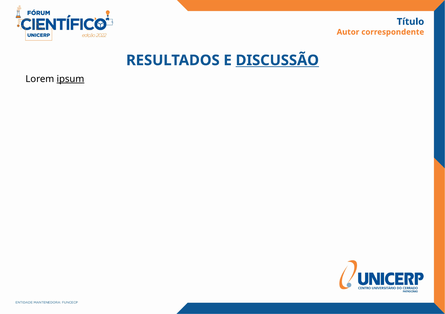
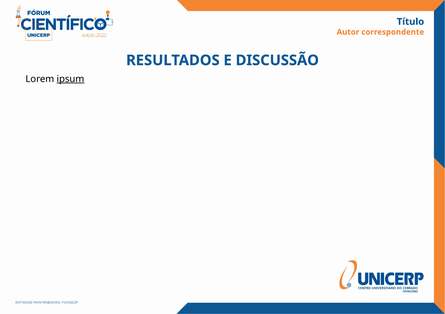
DISCUSSÃO underline: present -> none
